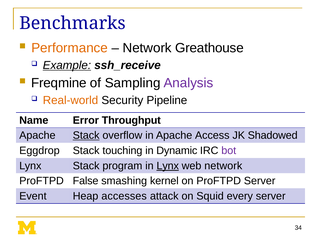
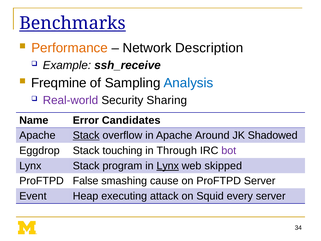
Benchmarks underline: none -> present
Greathouse: Greathouse -> Description
Example underline: present -> none
Analysis colour: purple -> blue
Real-world colour: orange -> purple
Pipeline: Pipeline -> Sharing
Throughput: Throughput -> Candidates
Access: Access -> Around
Dynamic: Dynamic -> Through
web network: network -> skipped
kernel: kernel -> cause
accesses: accesses -> executing
